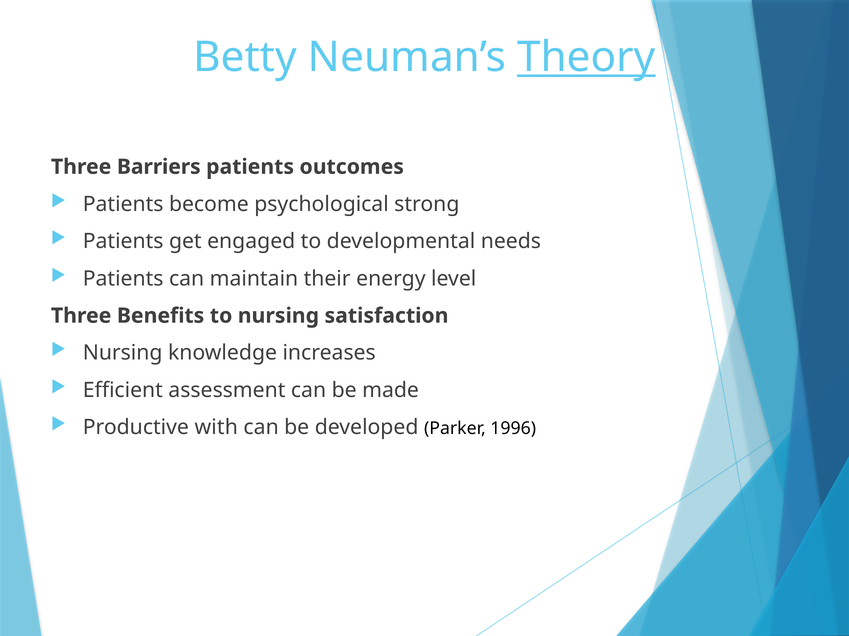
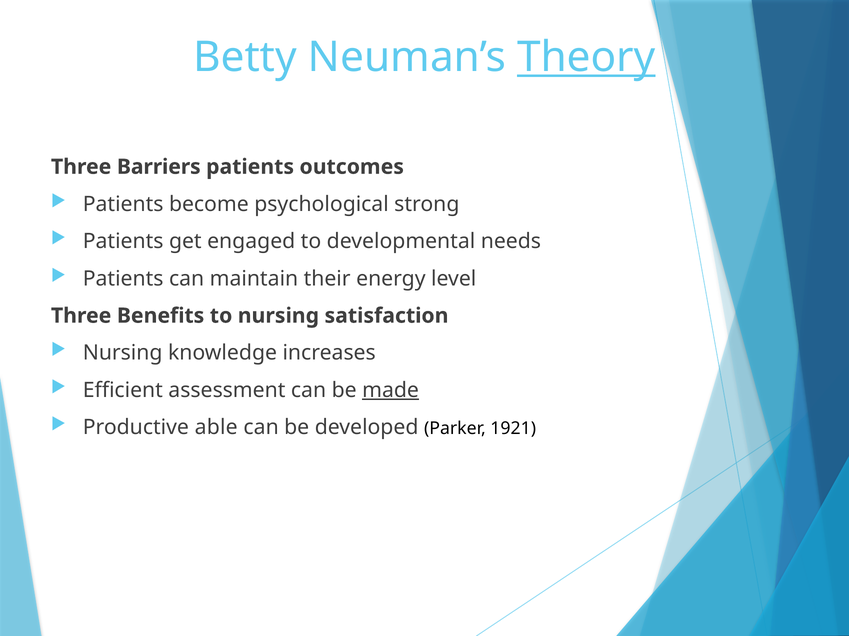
made underline: none -> present
with: with -> able
1996: 1996 -> 1921
